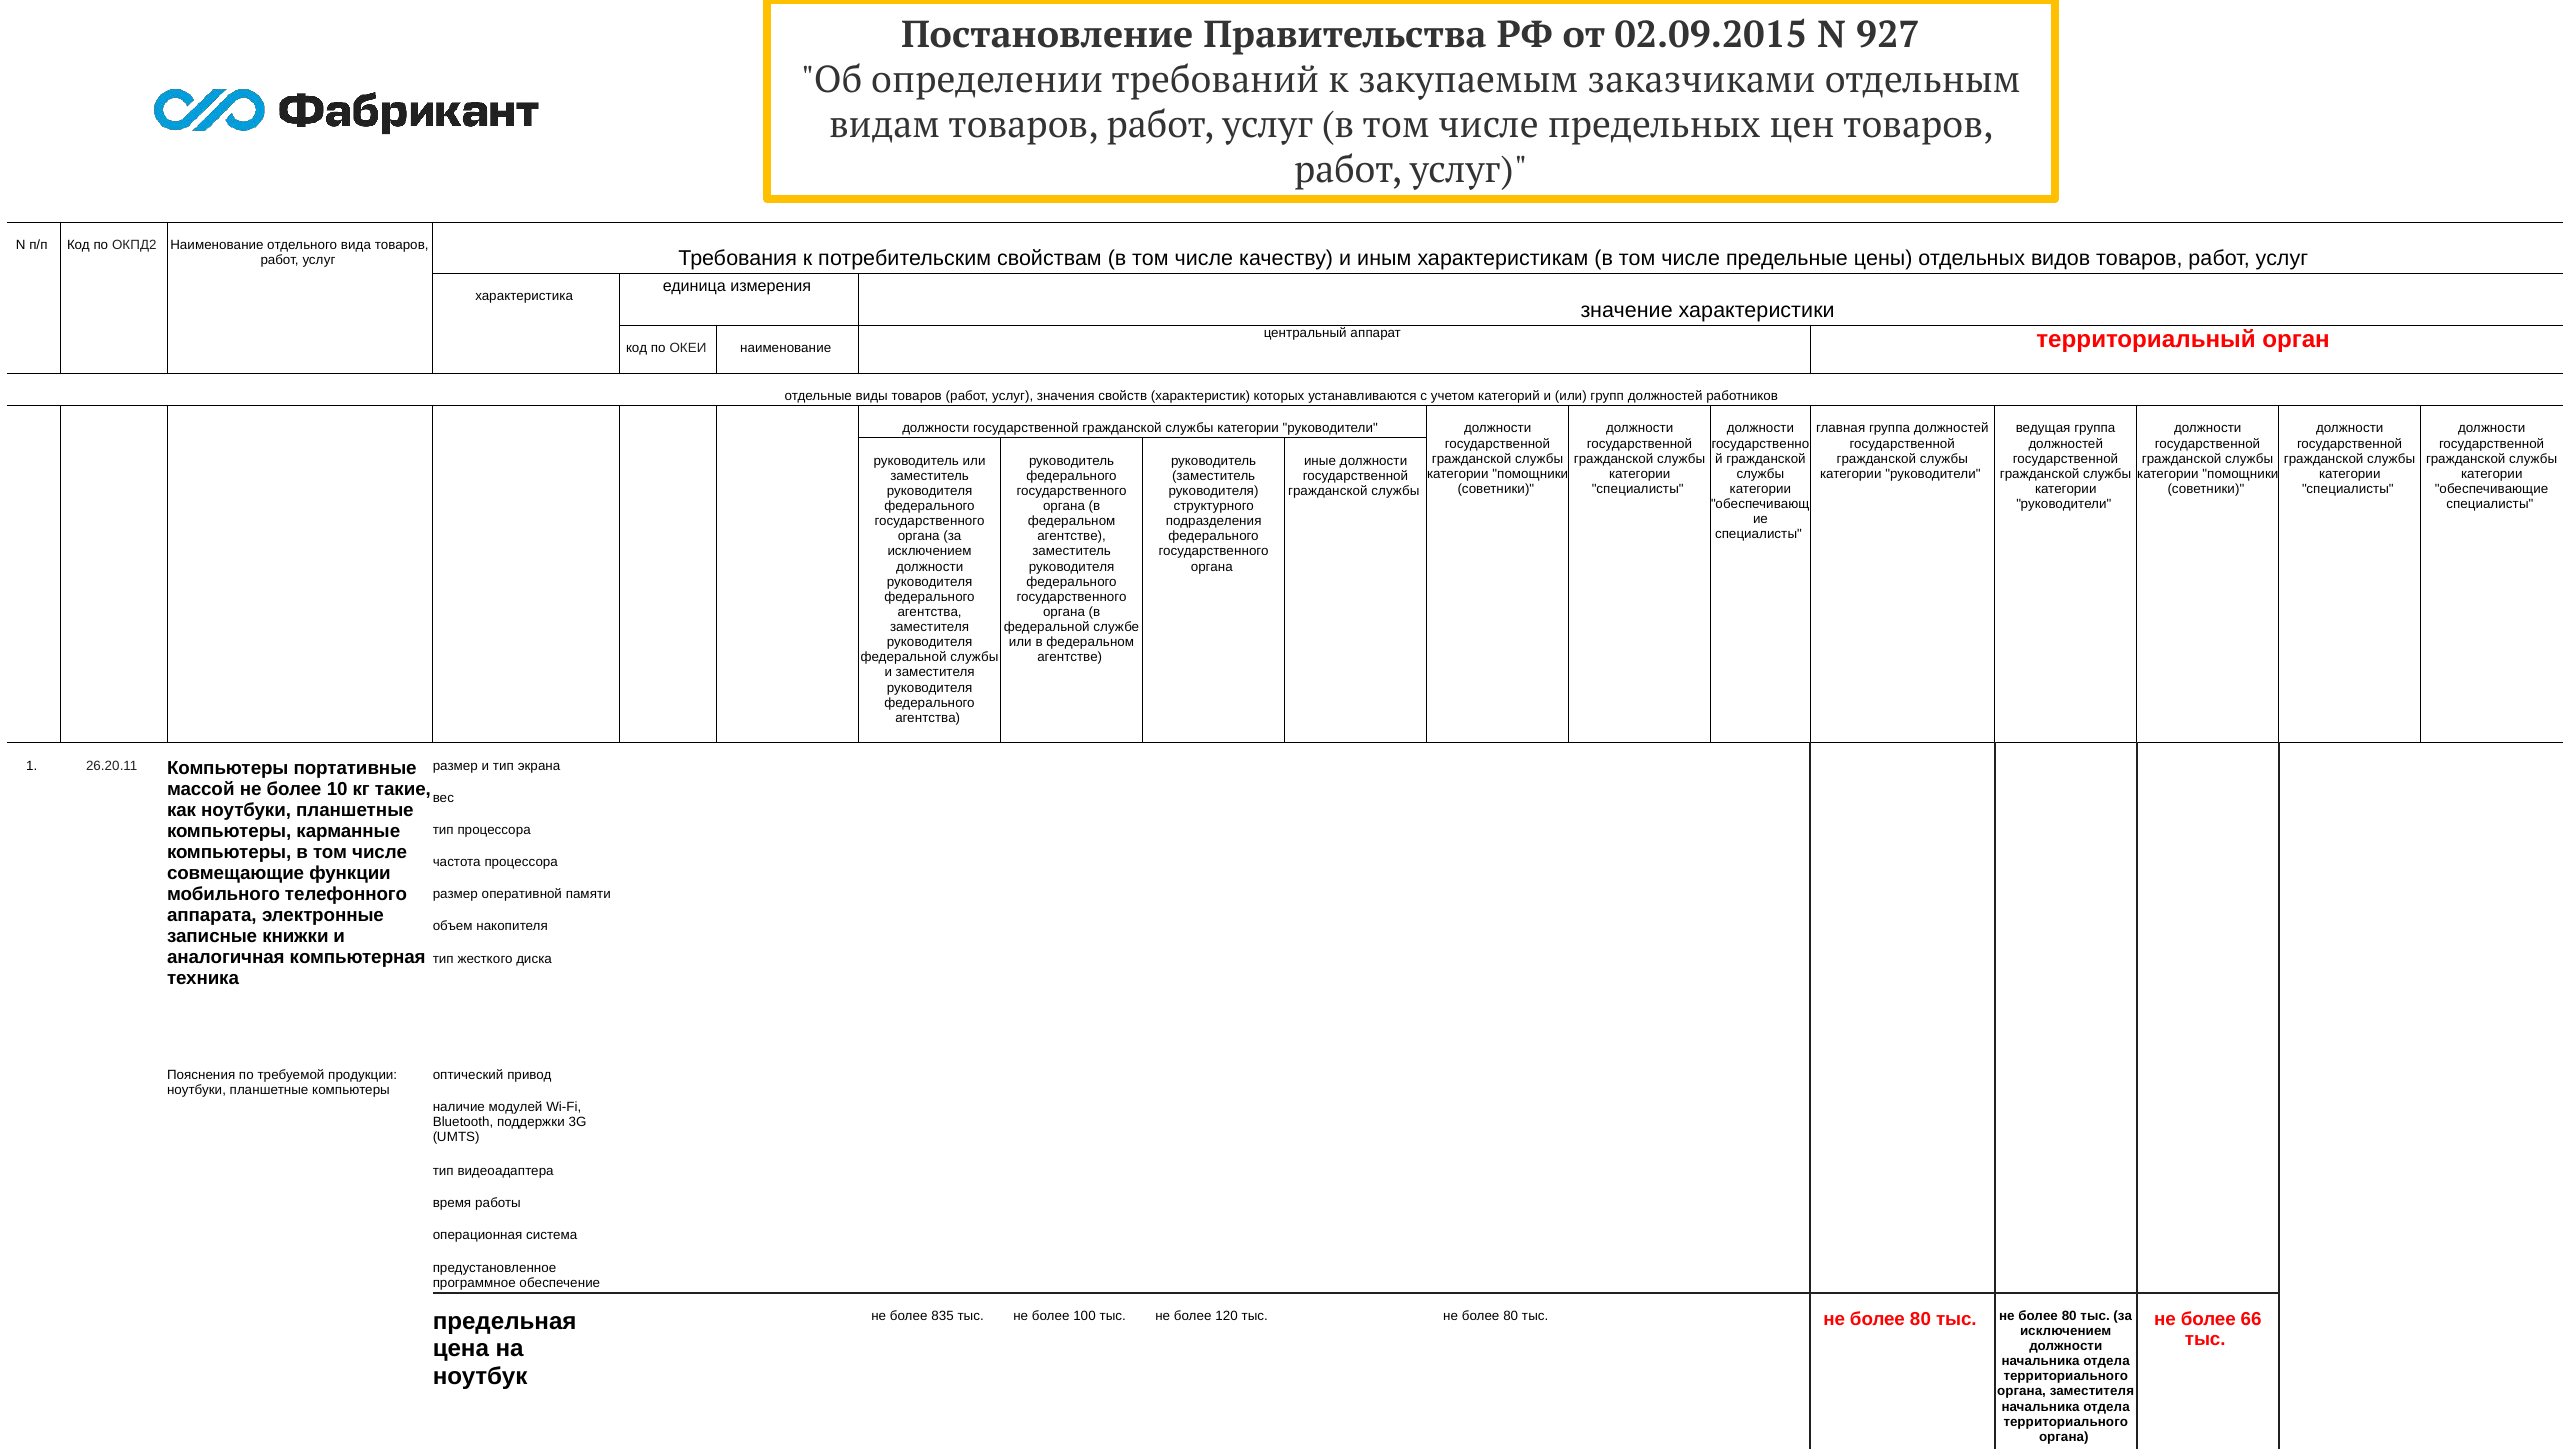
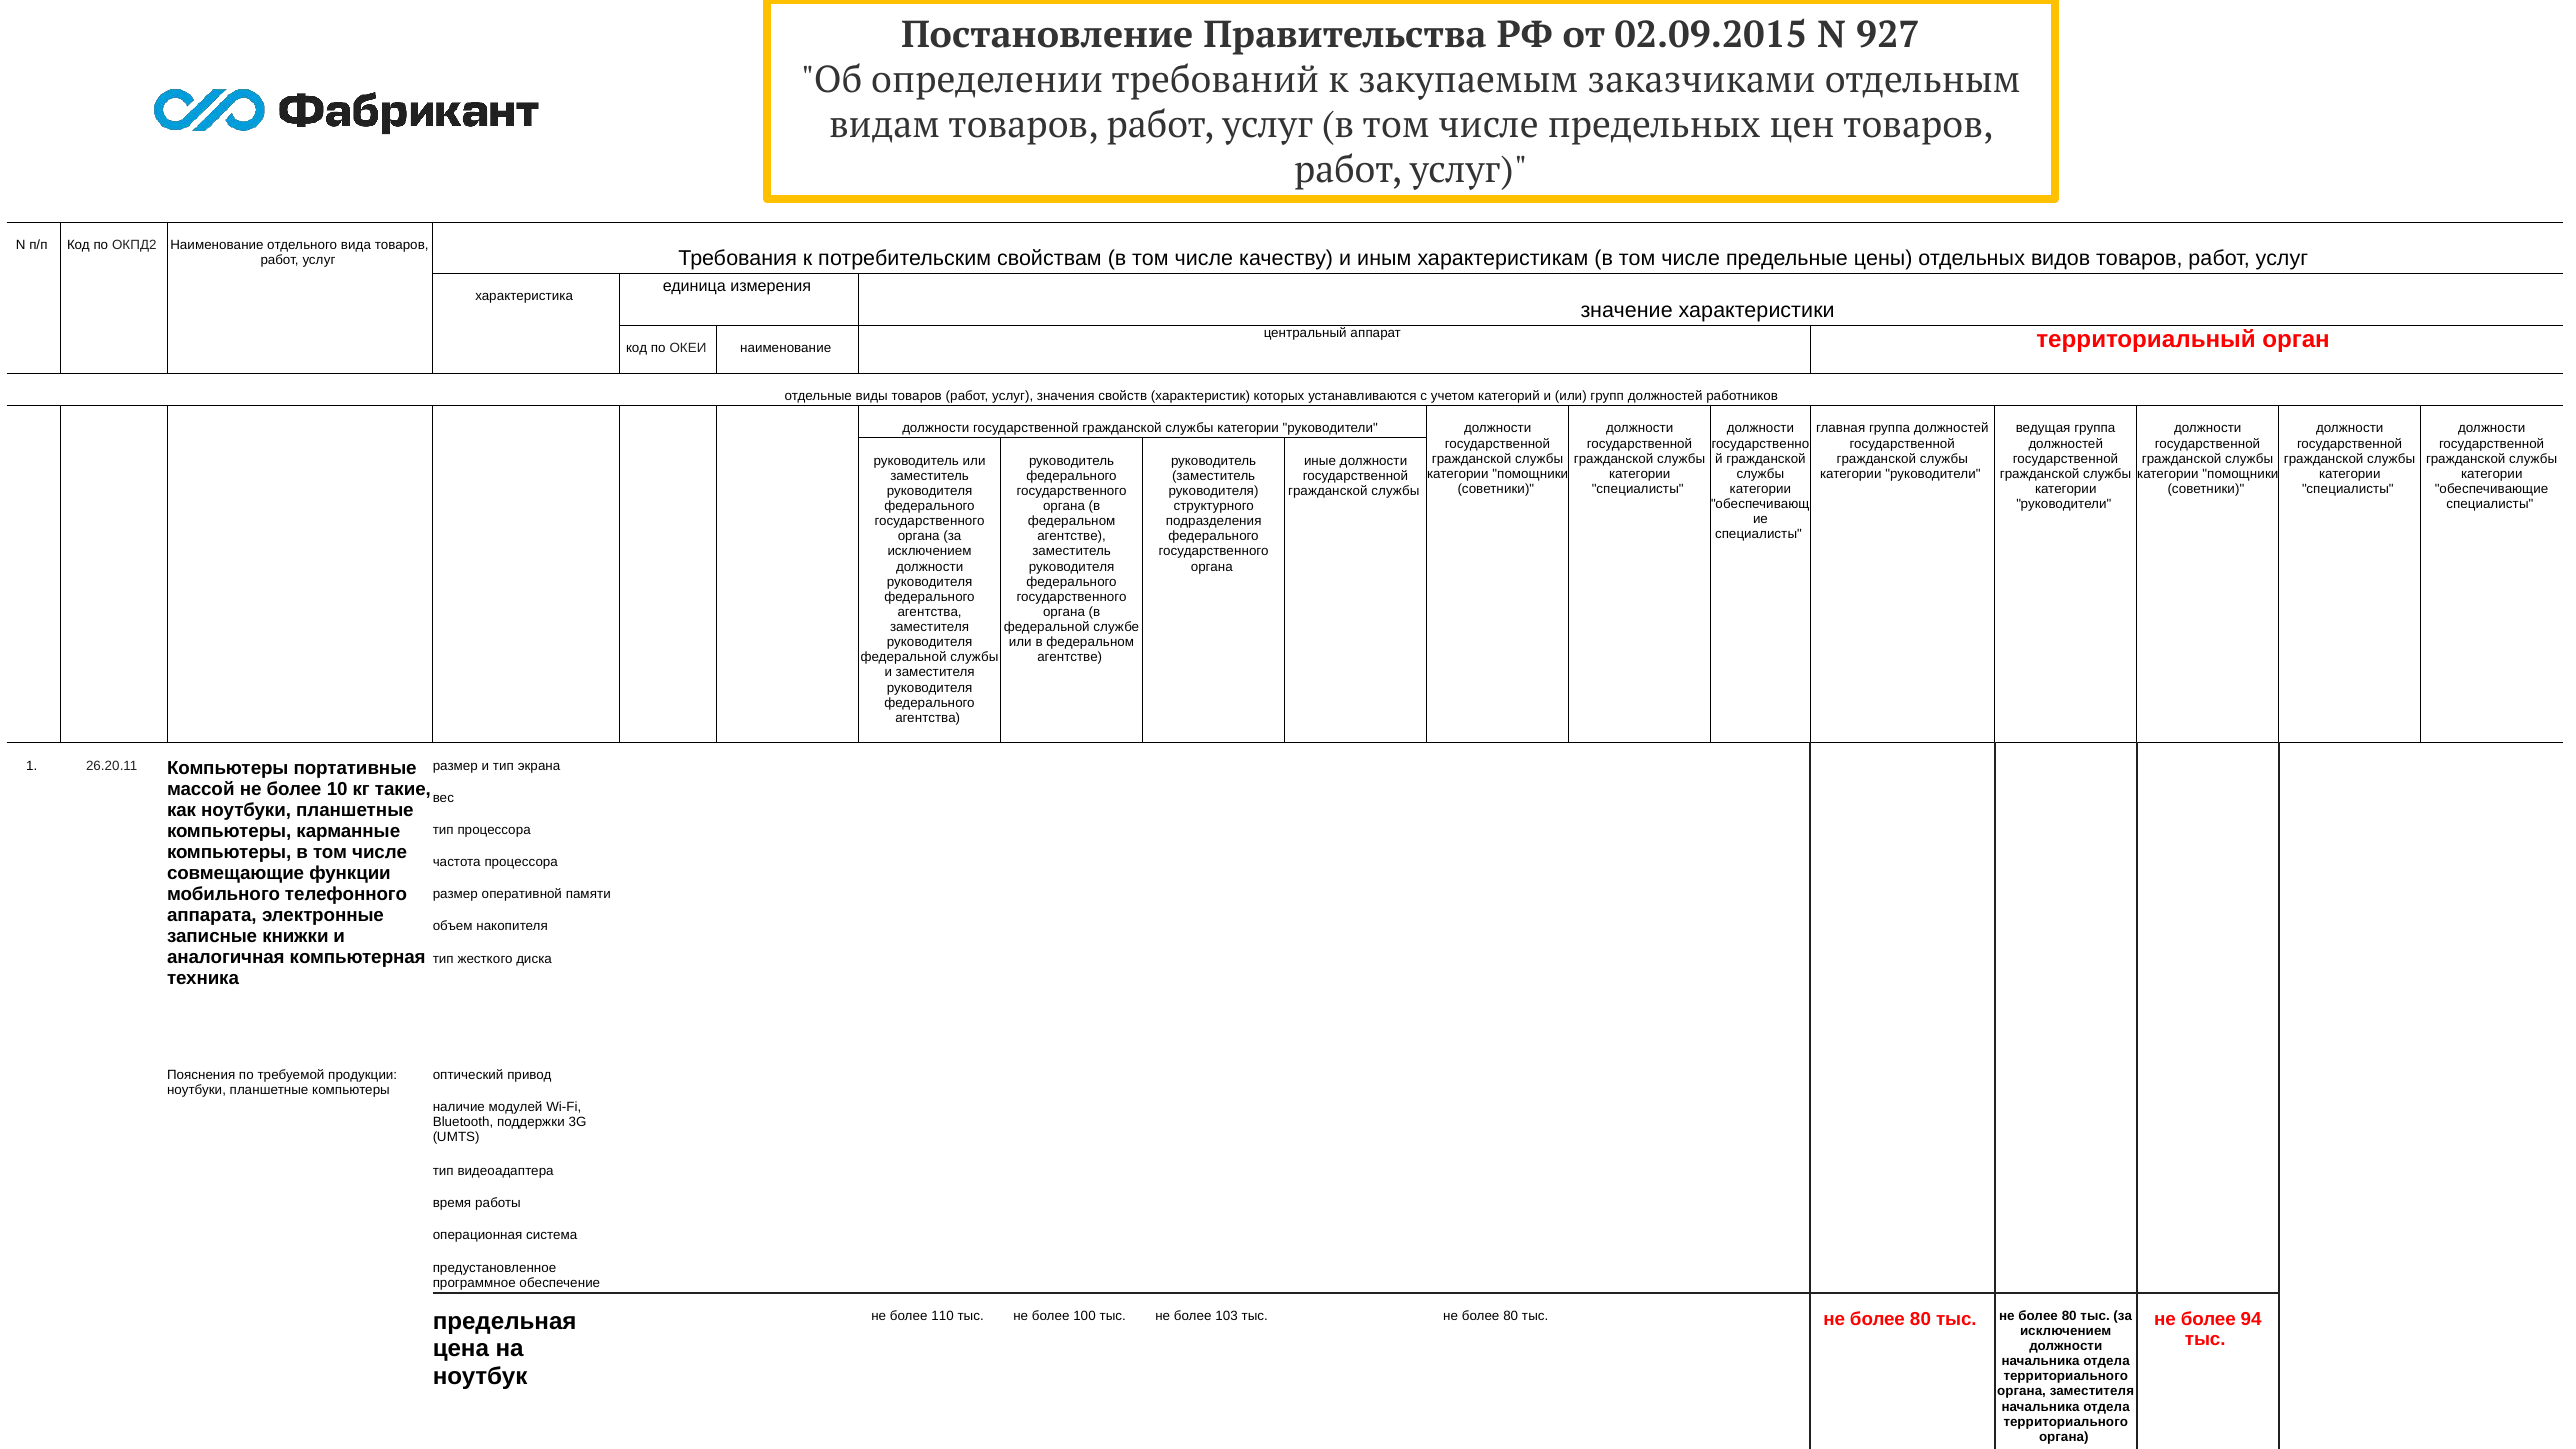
835: 835 -> 110
120: 120 -> 103
66: 66 -> 94
